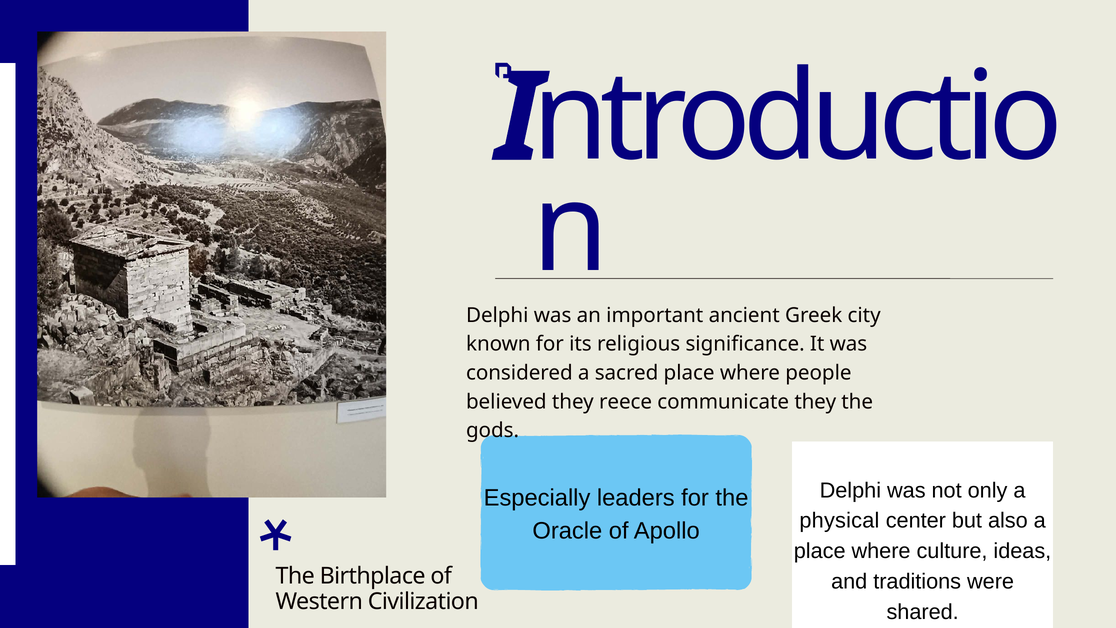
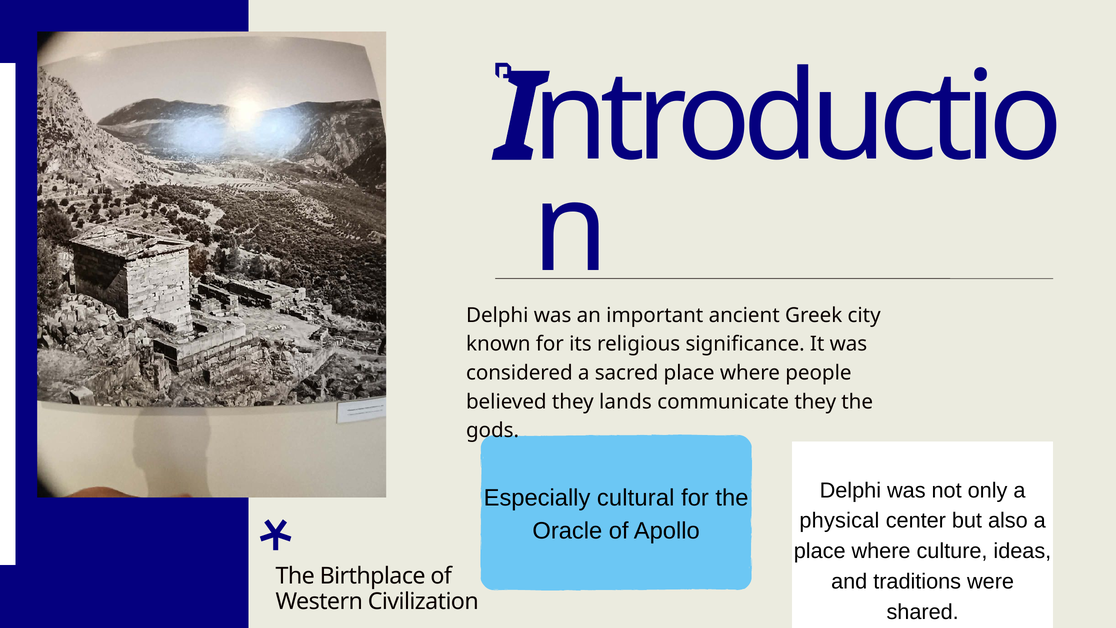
reece: reece -> lands
leaders: leaders -> cultural
